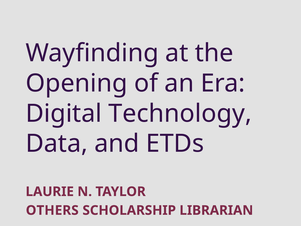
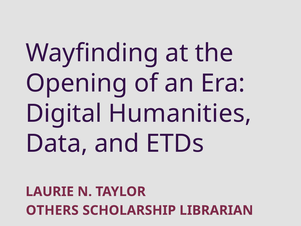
Technology: Technology -> Humanities
